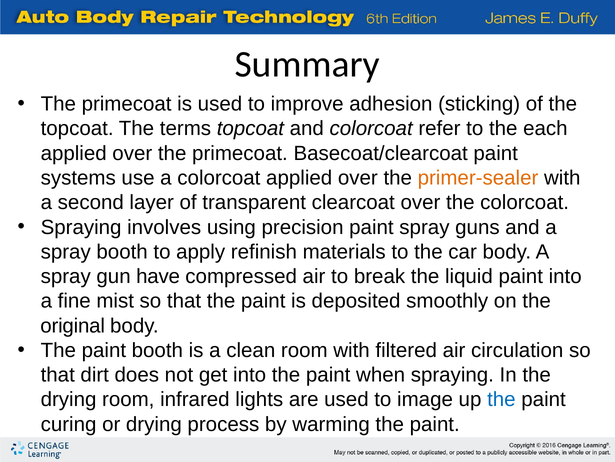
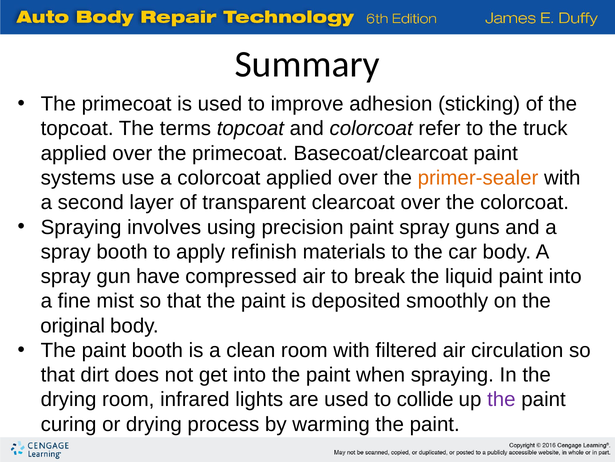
each: each -> truck
image: image -> collide
the at (501, 399) colour: blue -> purple
